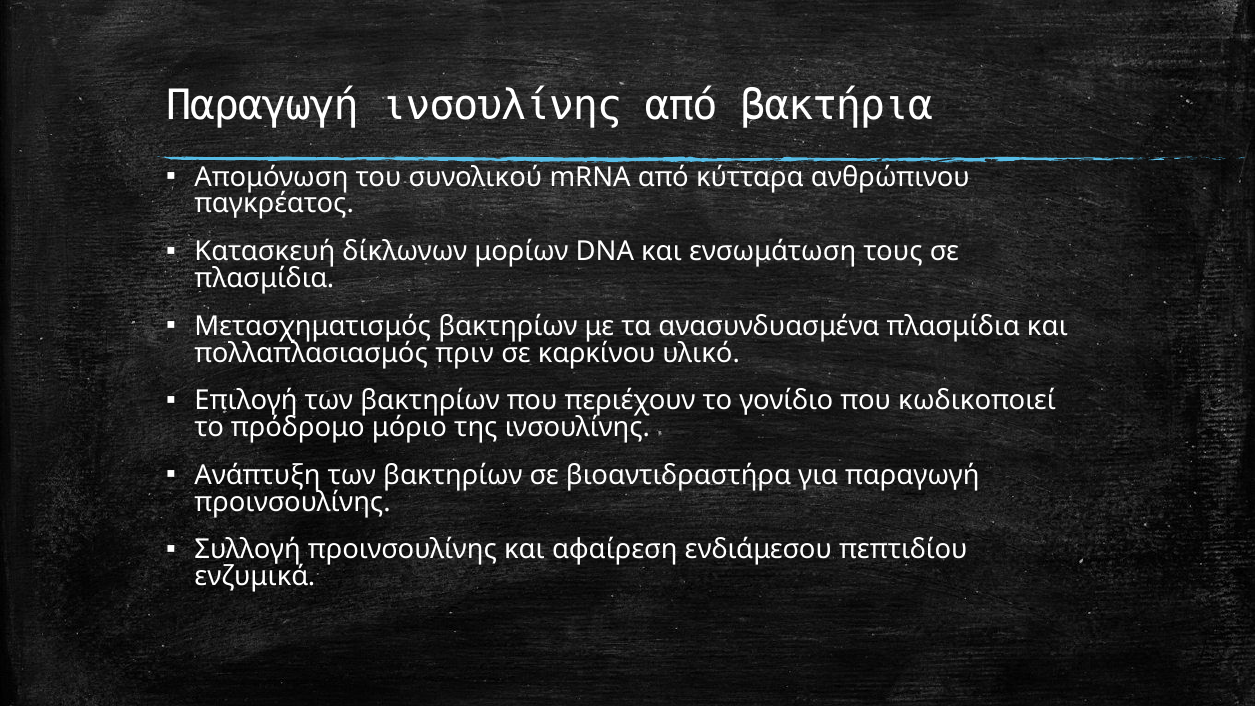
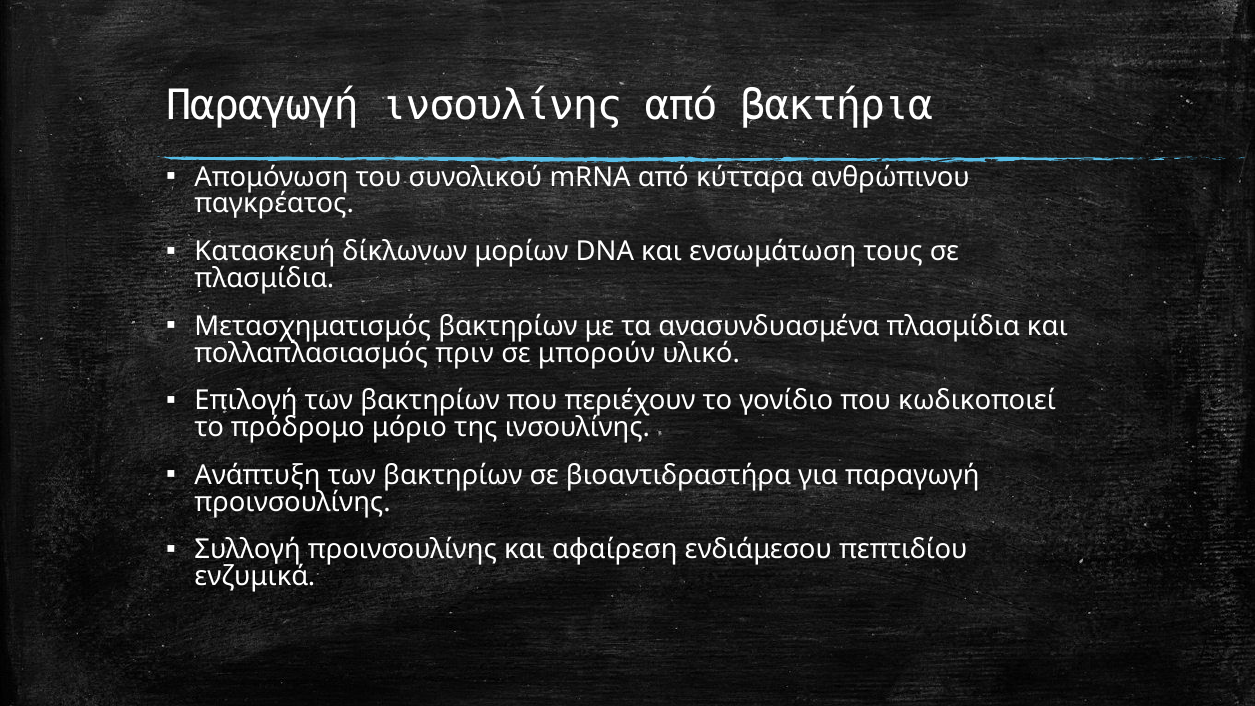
καρκίνου: καρκίνου -> μπορούν
